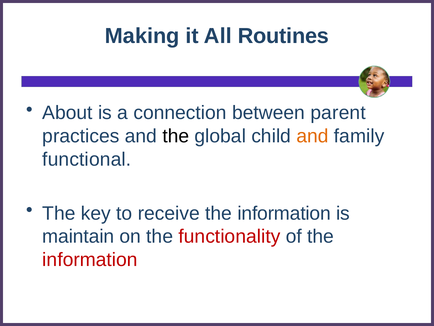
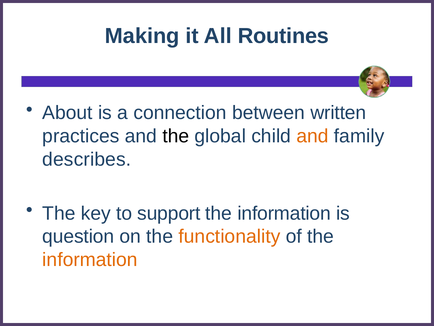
parent: parent -> written
functional: functional -> describes
receive: receive -> support
maintain: maintain -> question
functionality colour: red -> orange
information at (90, 259) colour: red -> orange
